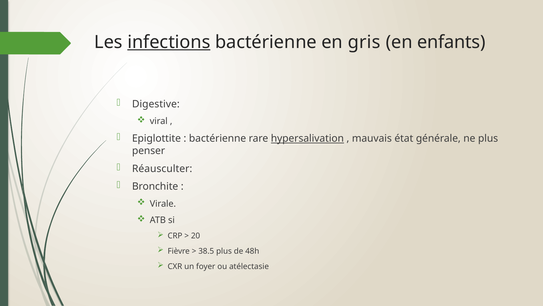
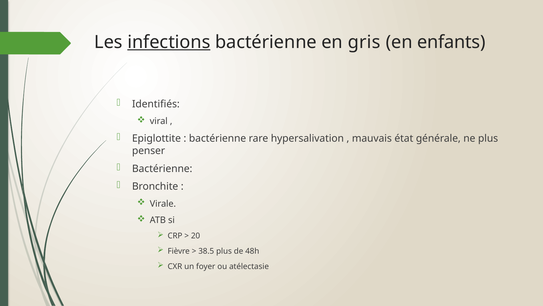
Digestive: Digestive -> Identifiés
hypersalivation underline: present -> none
Réausculter at (162, 168): Réausculter -> Bactérienne
